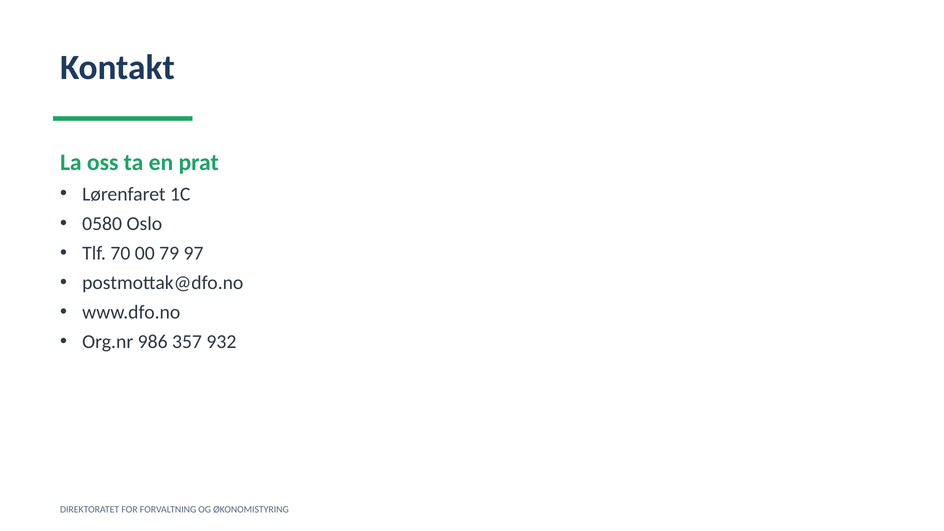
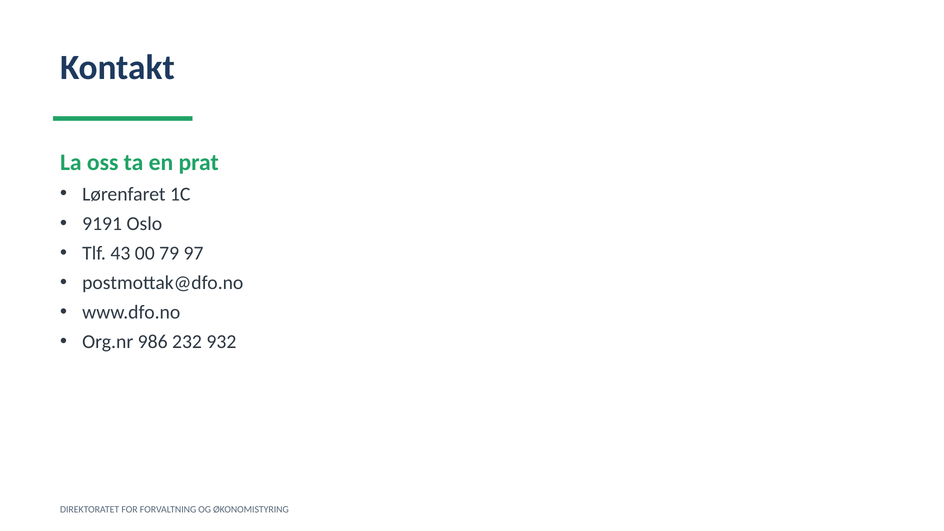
0580: 0580 -> 9191
70: 70 -> 43
357: 357 -> 232
